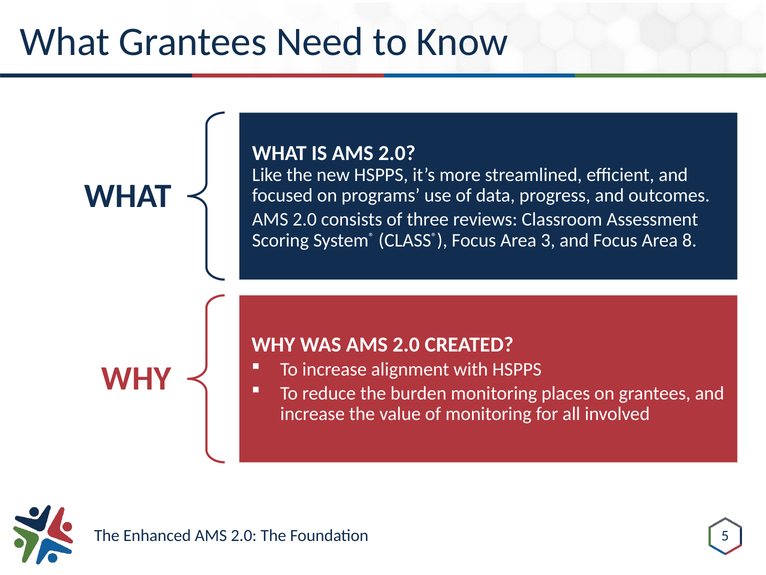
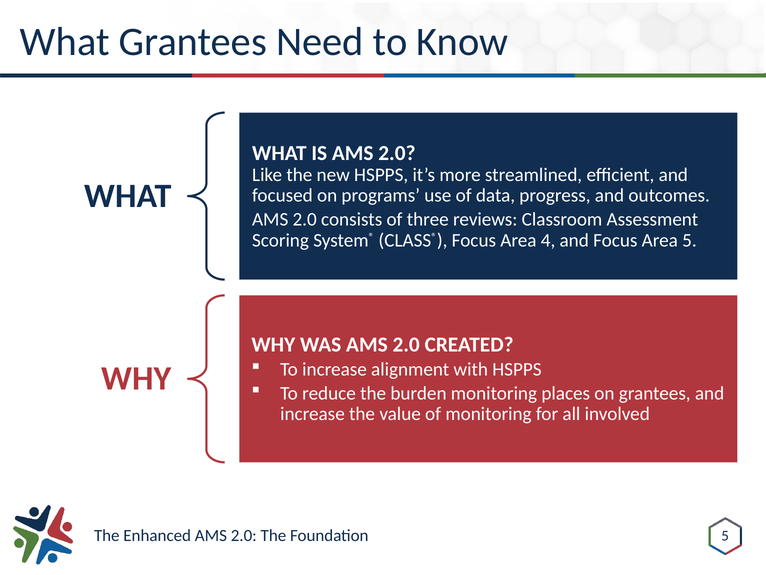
3: 3 -> 4
Area 8: 8 -> 5
